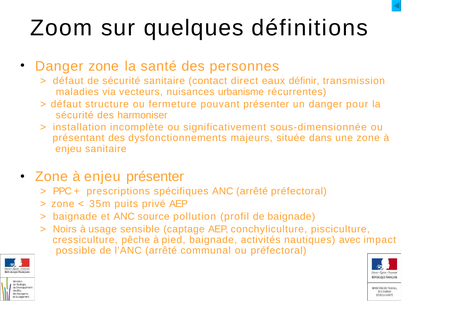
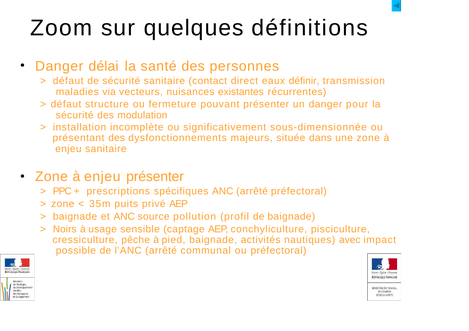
Danger zone: zone -> délai
urbanisme: urbanisme -> existantes
harmoniser: harmoniser -> modulation
